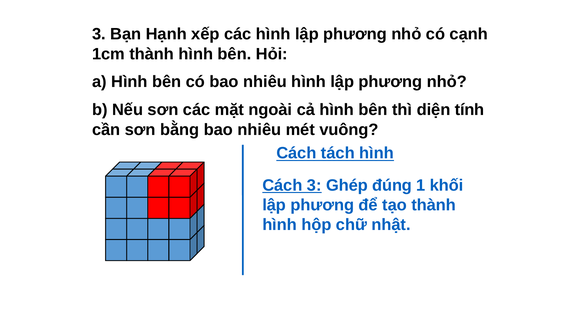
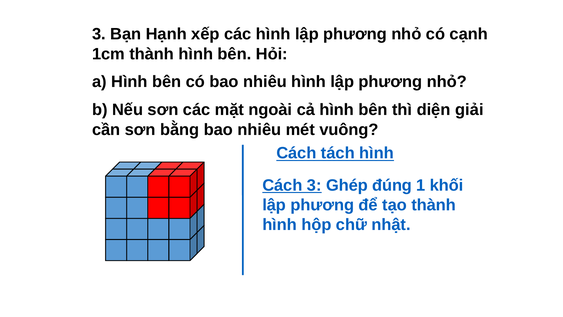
tính: tính -> giải
